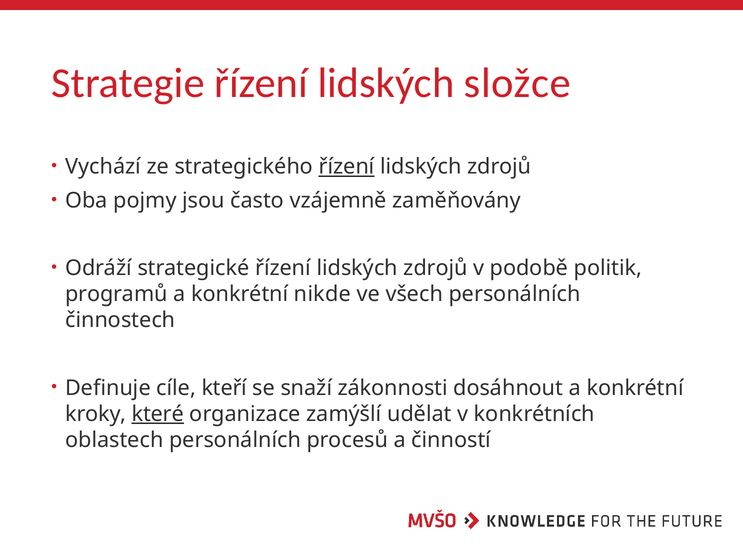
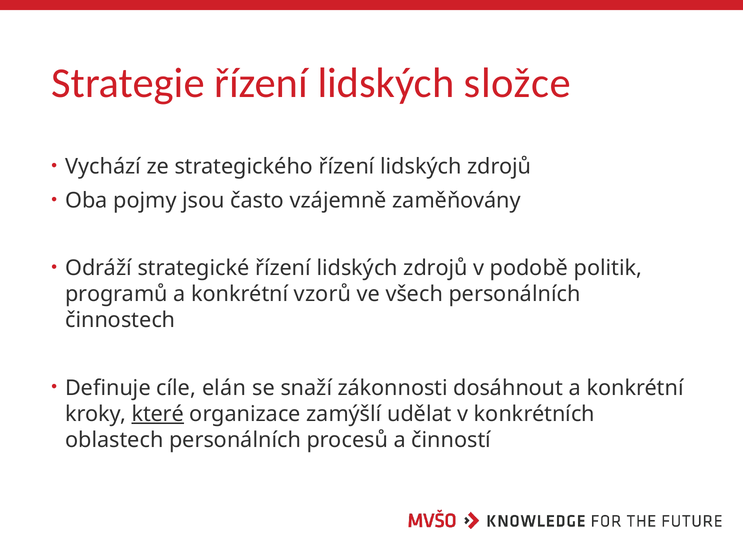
řízení at (347, 167) underline: present -> none
nikde: nikde -> vzorů
kteří: kteří -> elán
